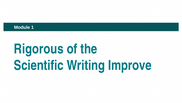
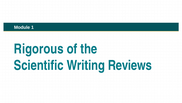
Improve: Improve -> Reviews
